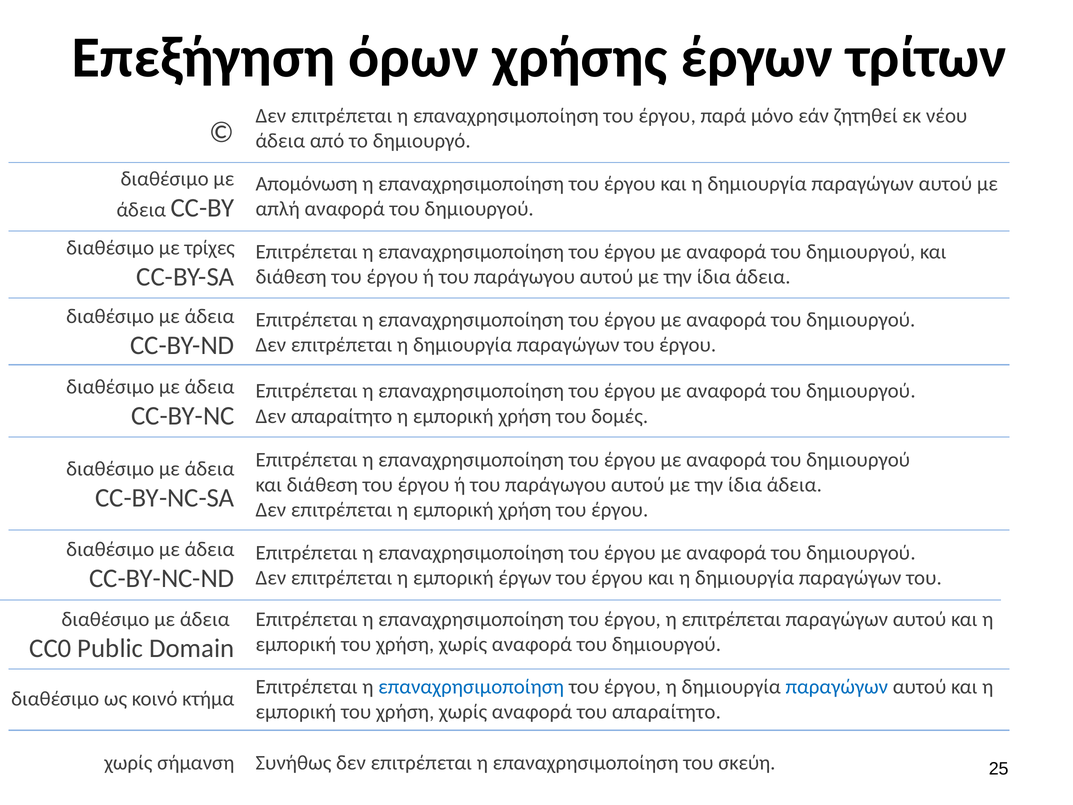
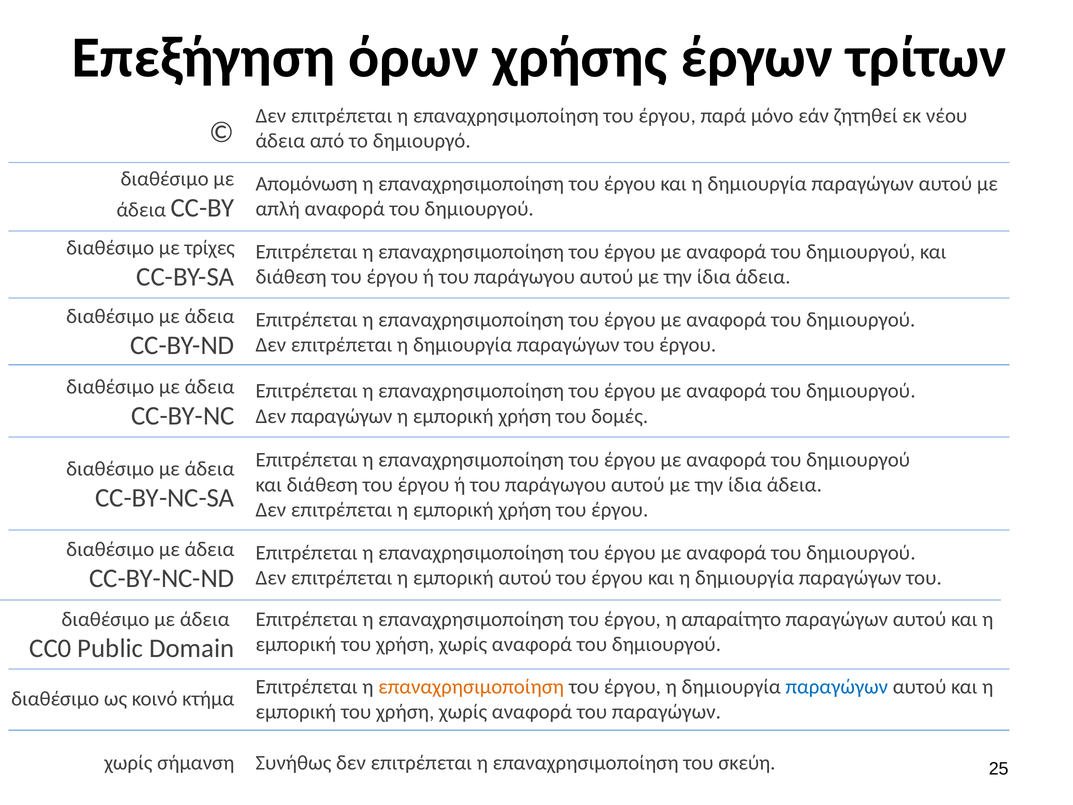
Δεν απαραίτητο: απαραίτητο -> παραγώγων
εμπορική έργων: έργων -> αυτού
η επιτρέπεται: επιτρέπεται -> απαραίτητο
επαναχρησιμοποίηση at (471, 687) colour: blue -> orange
του απαραίτητο: απαραίτητο -> παραγώγων
